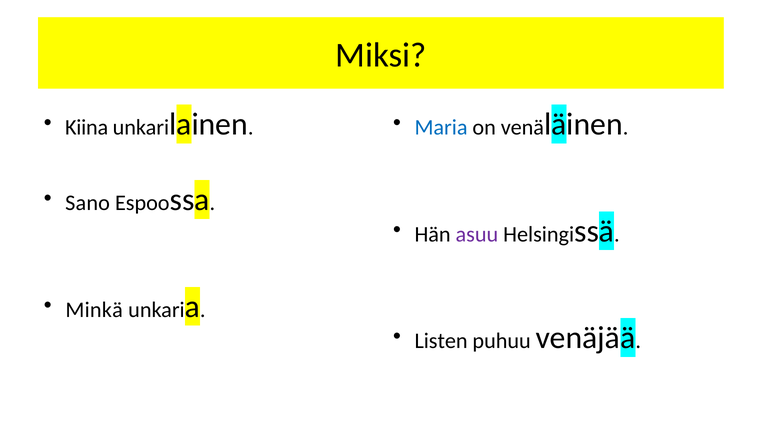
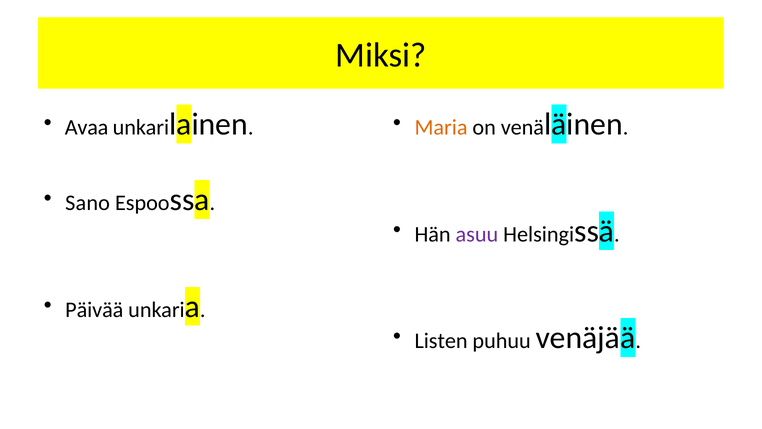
Kiina: Kiina -> Avaa
Maria colour: blue -> orange
Minkä: Minkä -> Päivää
